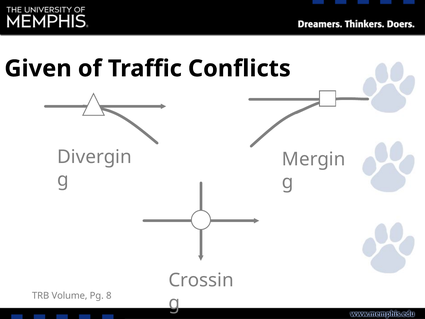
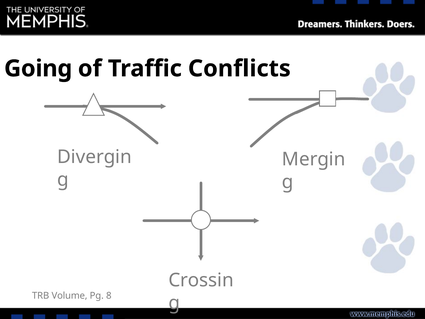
Given: Given -> Going
